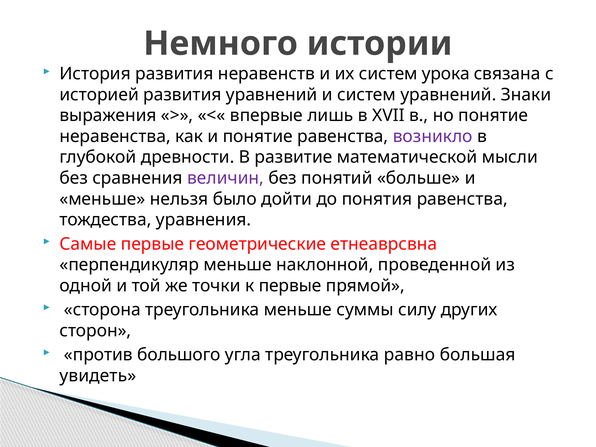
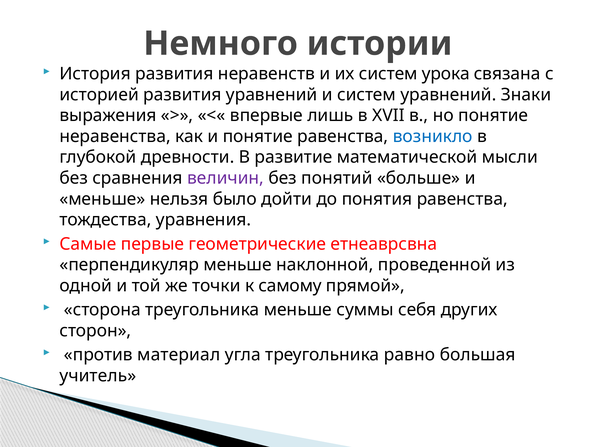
возникло colour: purple -> blue
к первые: первые -> самому
силу: силу -> себя
большого: большого -> материал
увидеть: увидеть -> учитель
